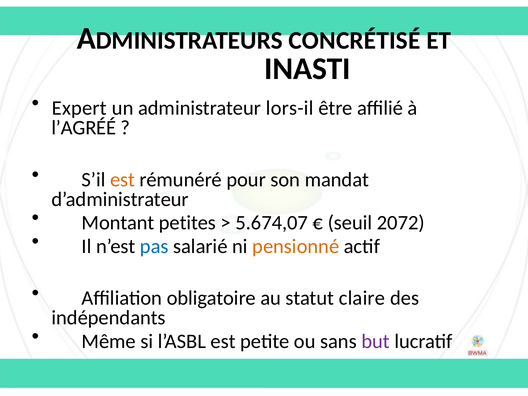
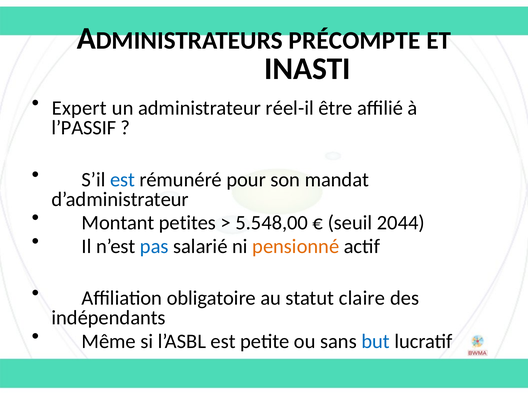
CONCRÉTISÉ: CONCRÉTISÉ -> PRÉCOMPTE
lors-il: lors-il -> réel-il
l’AGRÉÉ: l’AGRÉÉ -> l’PASSIF
est at (123, 180) colour: orange -> blue
5.674,07: 5.674,07 -> 5.548,00
2072: 2072 -> 2044
but colour: purple -> blue
